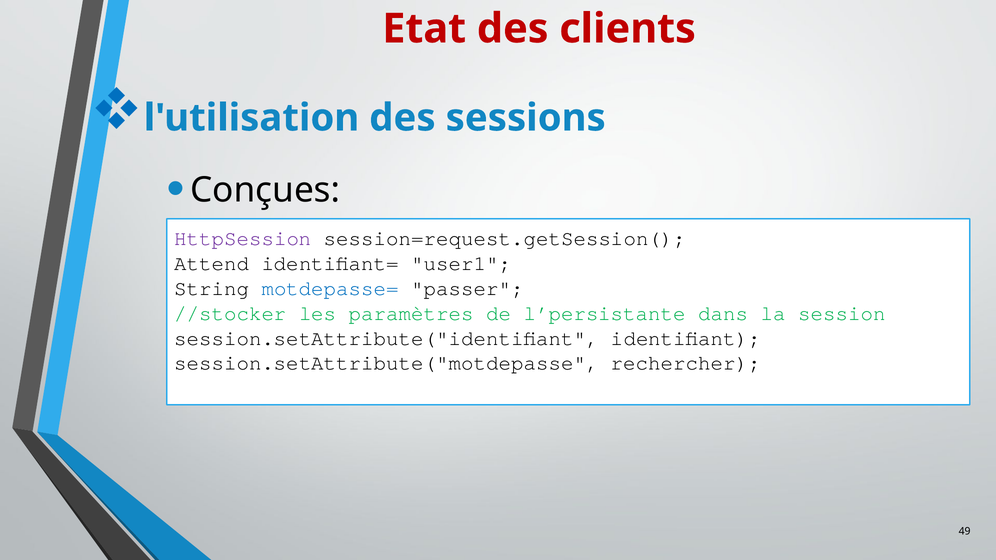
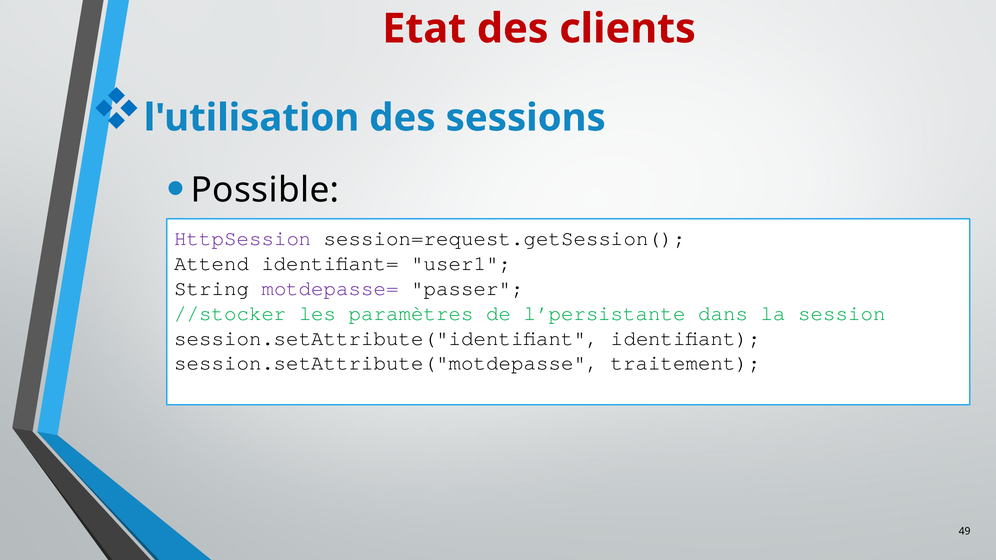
Conçues: Conçues -> Possible
motdepasse= colour: blue -> purple
rechercher: rechercher -> traitement
